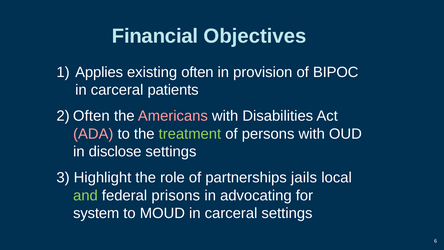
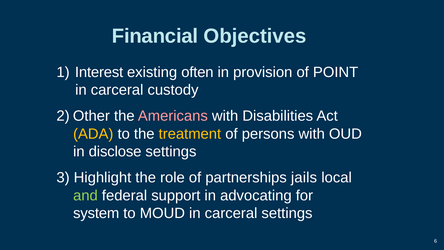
Applies: Applies -> Interest
BIPOC: BIPOC -> POINT
patients: patients -> custody
2 Often: Often -> Other
ADA colour: pink -> yellow
treatment colour: light green -> yellow
prisons: prisons -> support
